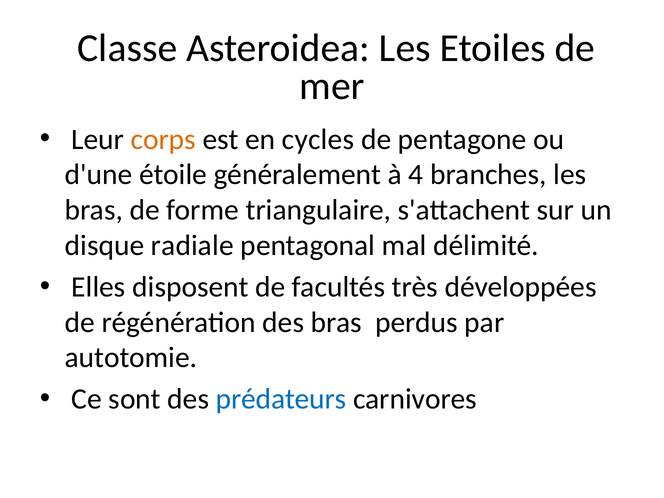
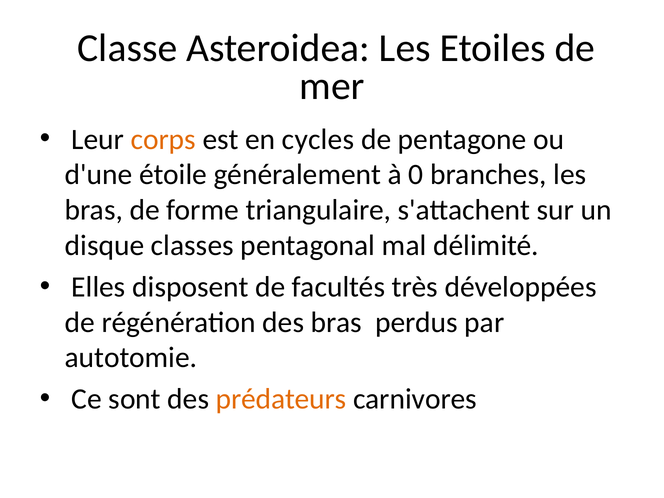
4: 4 -> 0
radiale: radiale -> classes
prédateurs colour: blue -> orange
